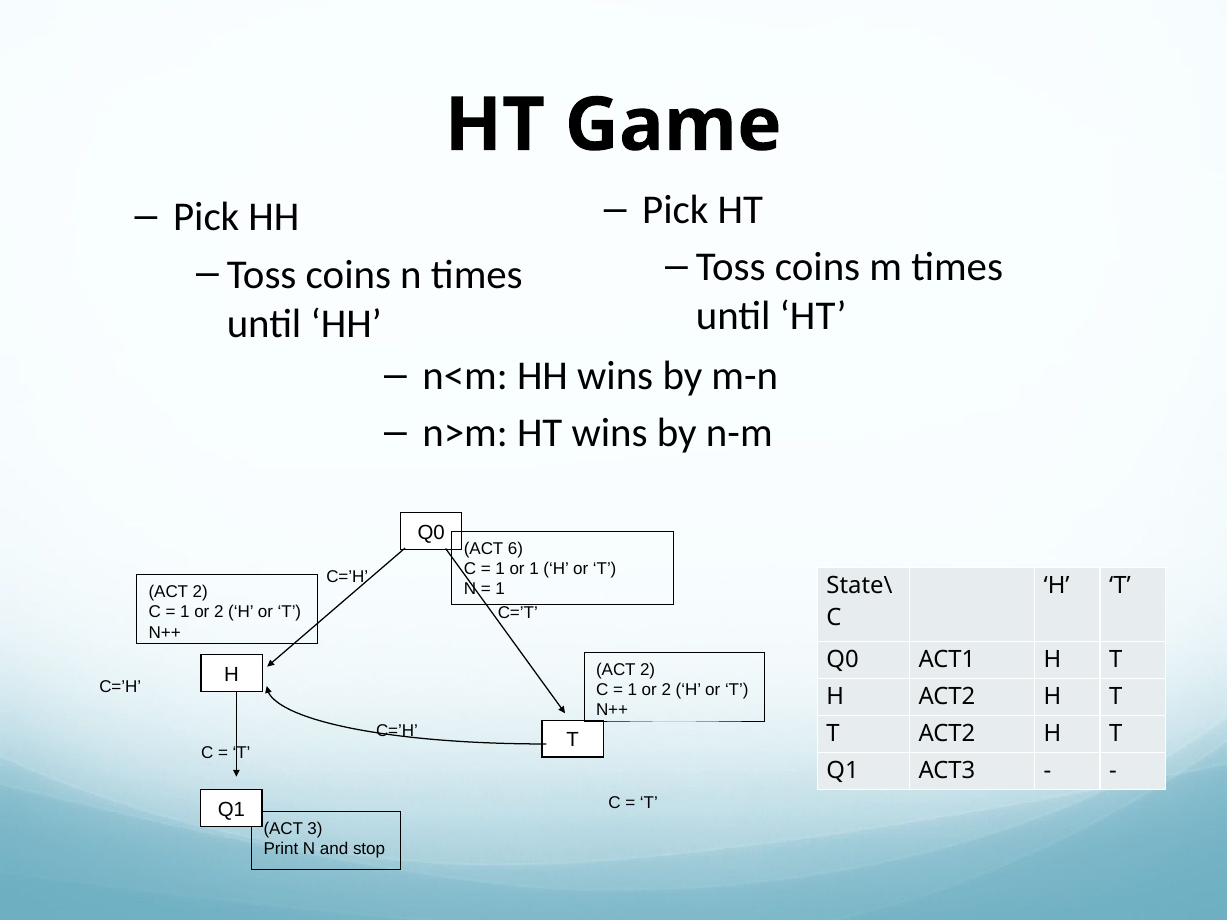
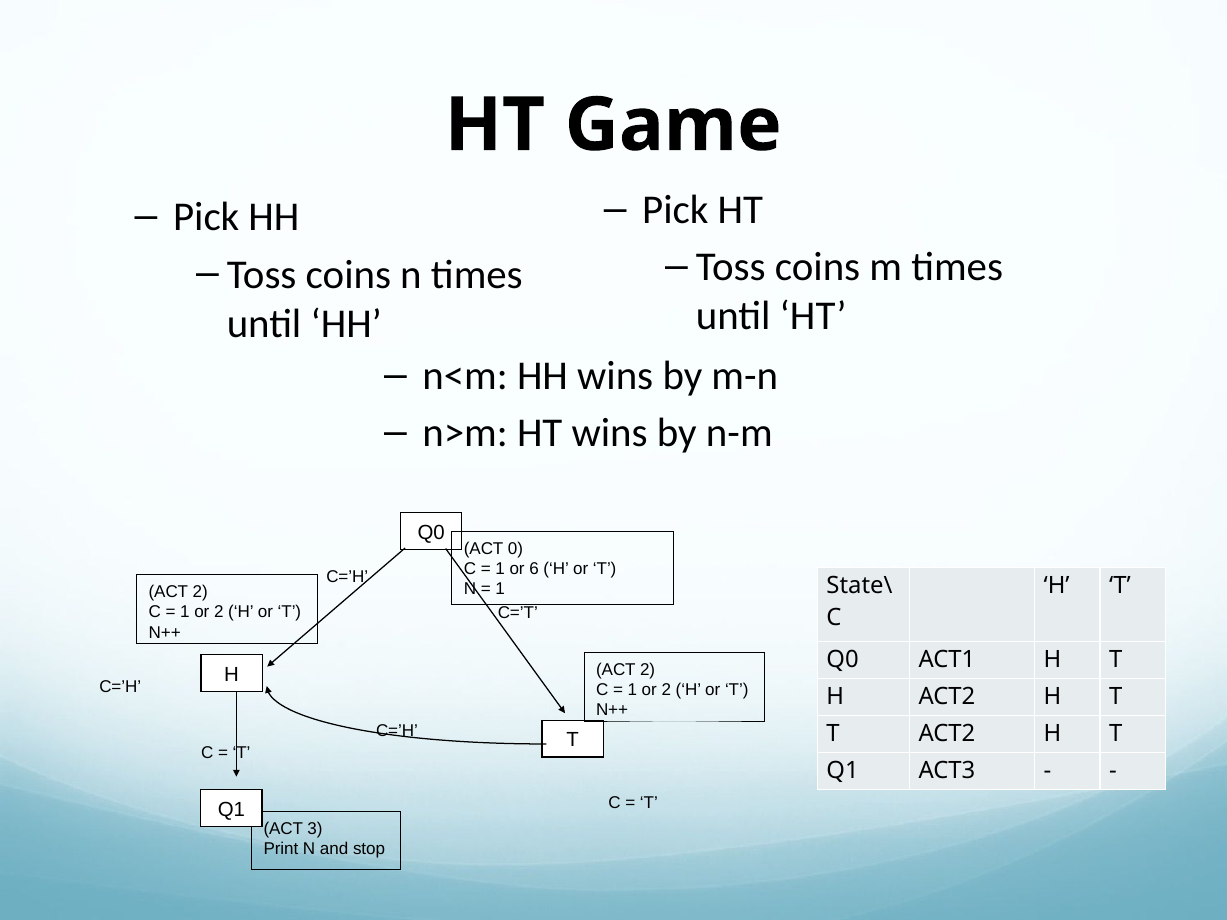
6: 6 -> 0
or 1: 1 -> 6
